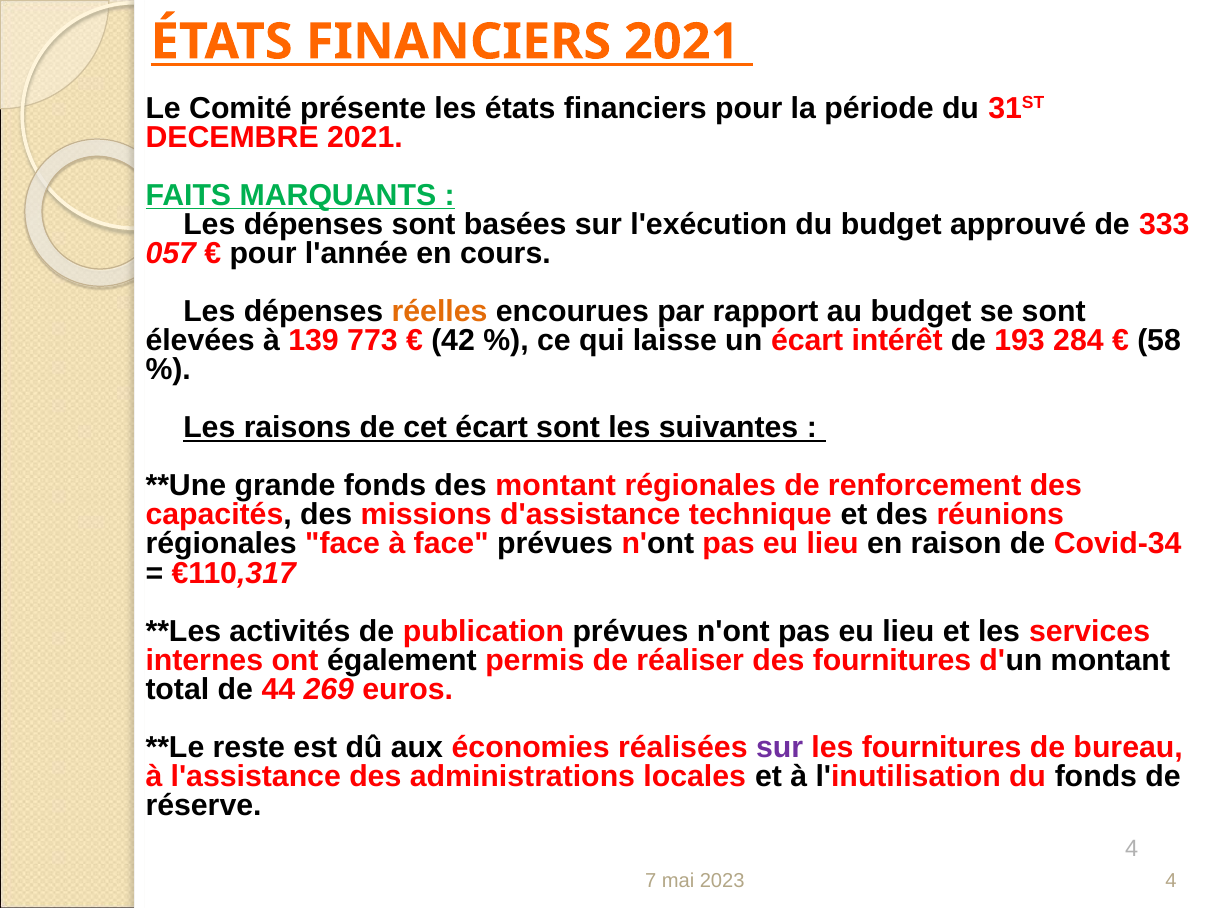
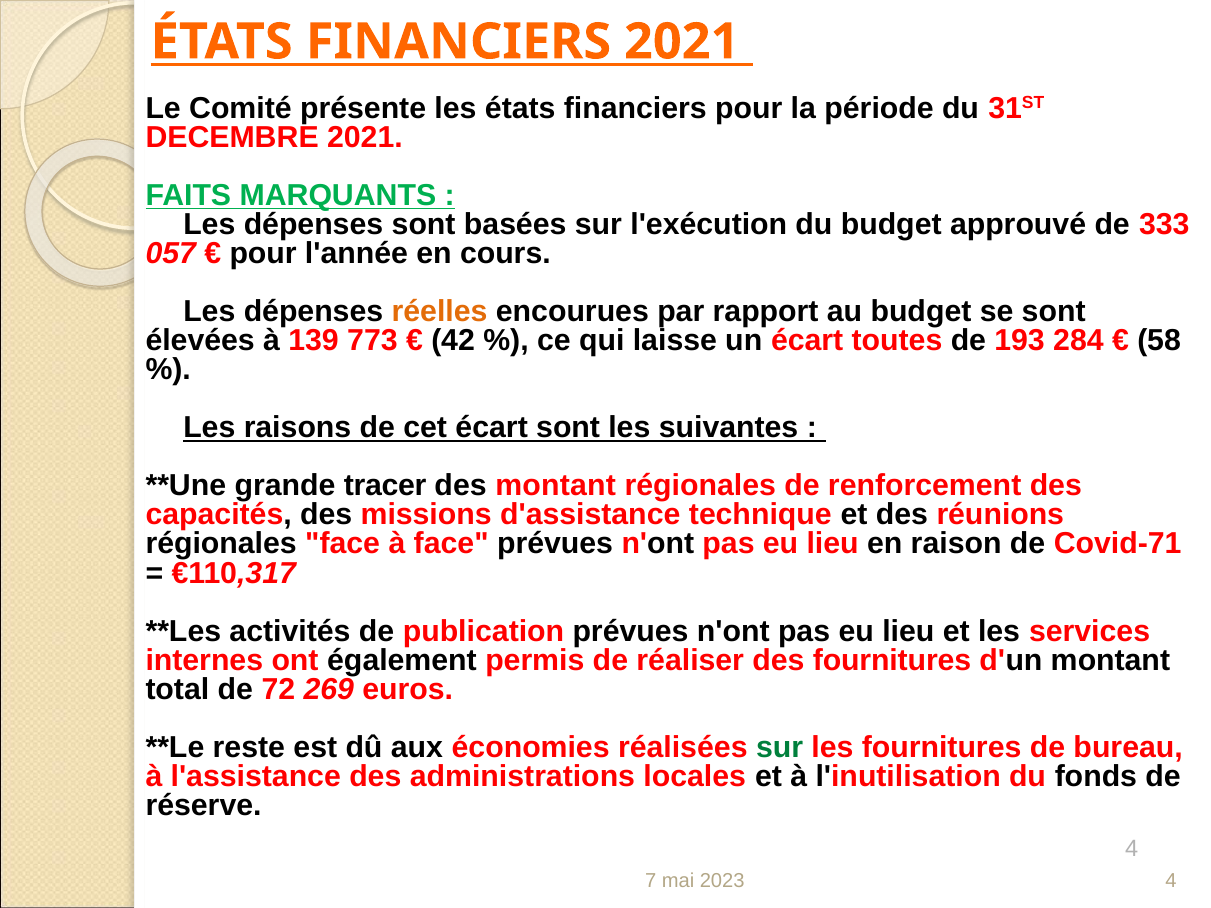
intérêt: intérêt -> toutes
grande fonds: fonds -> tracer
Covid-34: Covid-34 -> Covid-71
44: 44 -> 72
sur at (780, 748) colour: purple -> green
